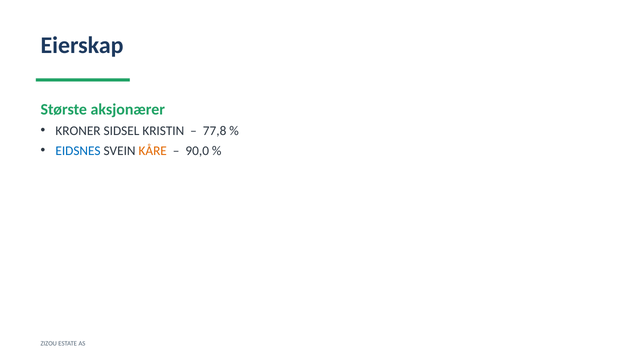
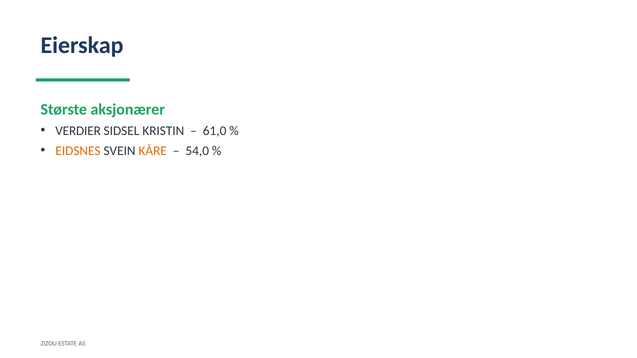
KRONER: KRONER -> VERDIER
77,8: 77,8 -> 61,0
EIDSNES colour: blue -> orange
90,0: 90,0 -> 54,0
